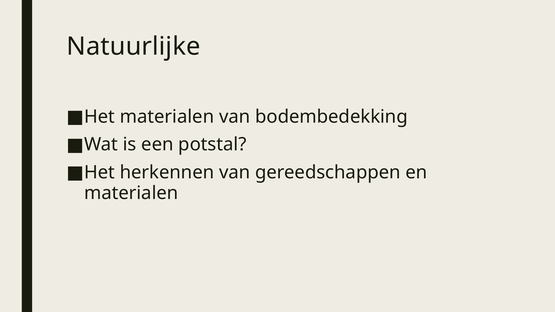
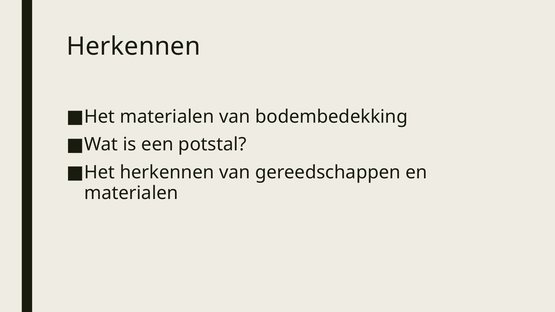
Natuurlijke at (134, 47): Natuurlijke -> Herkennen
